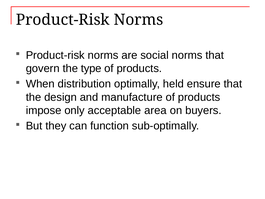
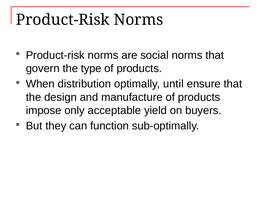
held: held -> until
area: area -> yield
